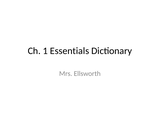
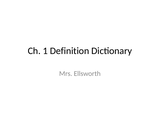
Essentials: Essentials -> Definition
